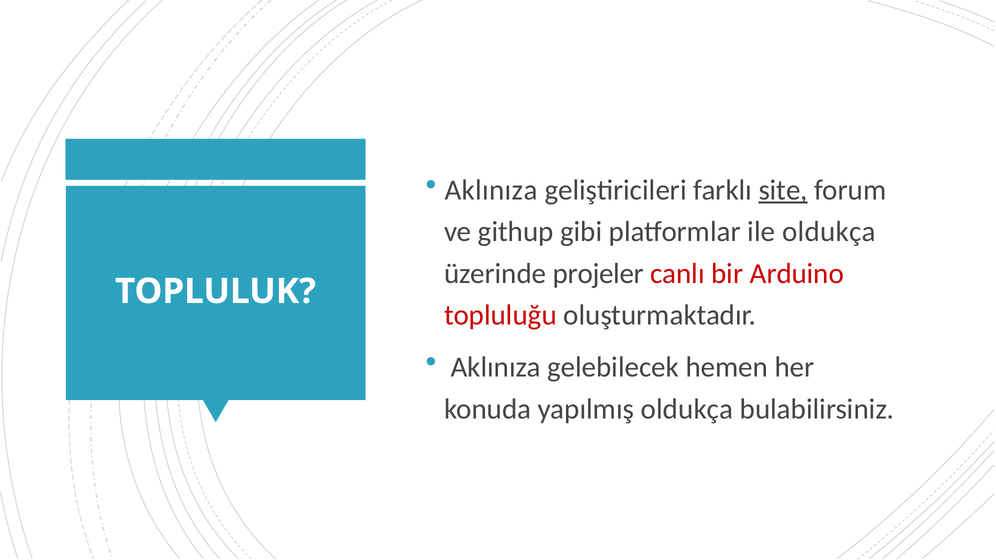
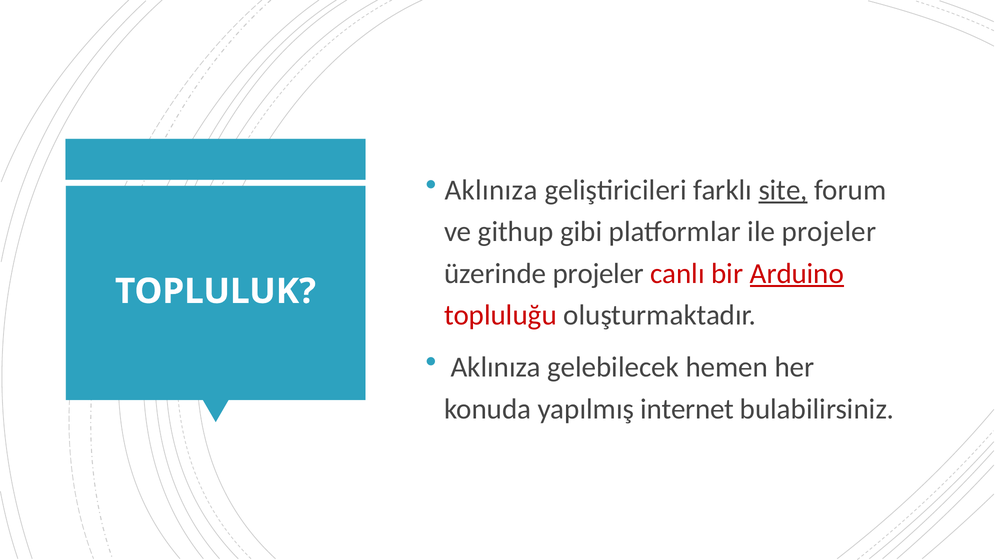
ile oldukça: oldukça -> projeler
Arduino underline: none -> present
yapılmış oldukça: oldukça -> internet
